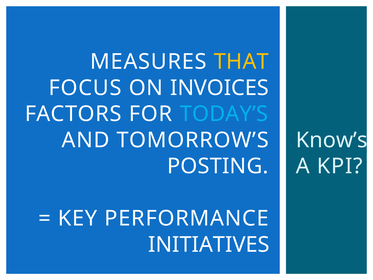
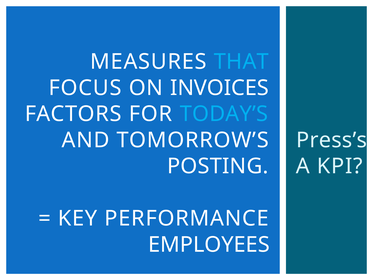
THAT colour: yellow -> light blue
Know’s: Know’s -> Press’s
INITIATIVES: INITIATIVES -> EMPLOYEES
